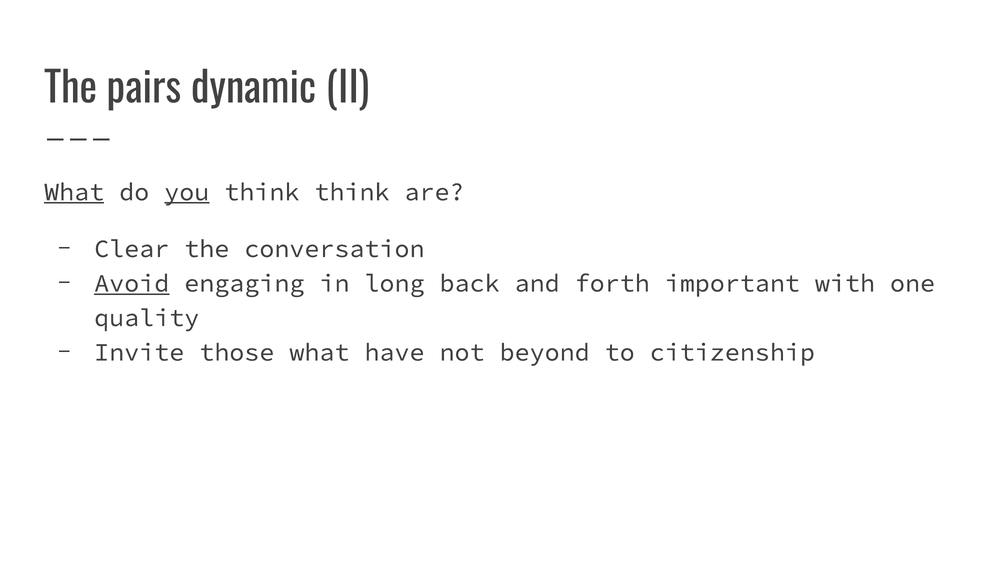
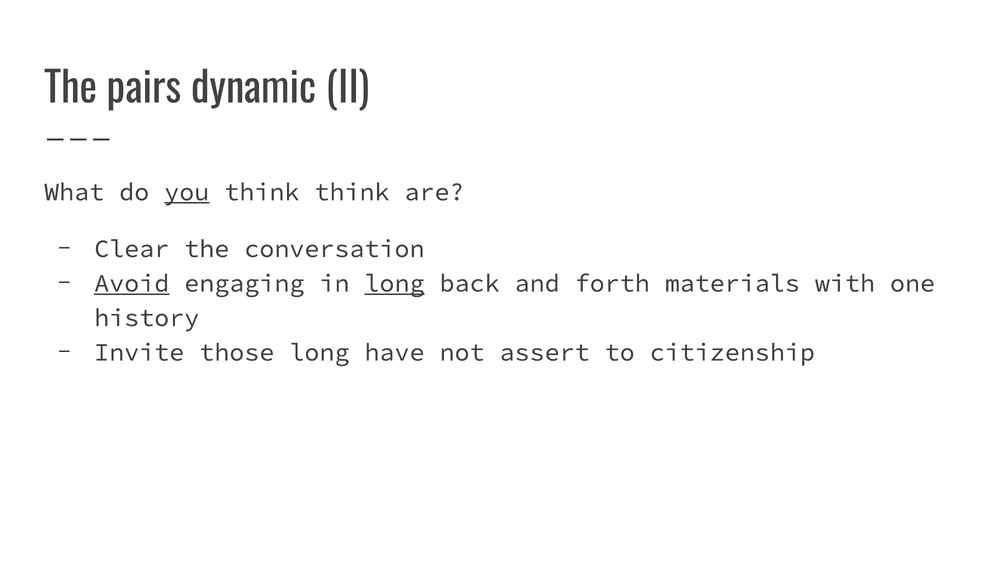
What at (74, 192) underline: present -> none
long at (394, 283) underline: none -> present
important: important -> materials
quality: quality -> history
those what: what -> long
beyond: beyond -> assert
